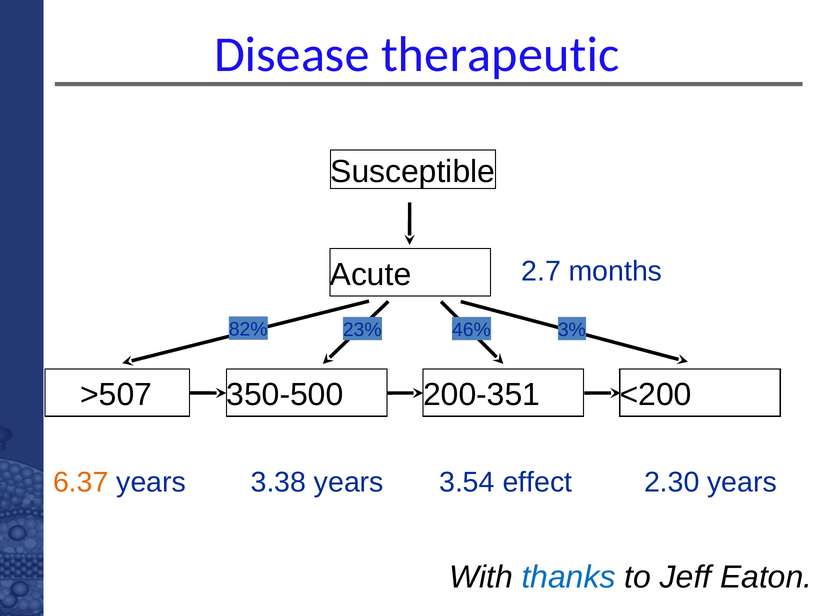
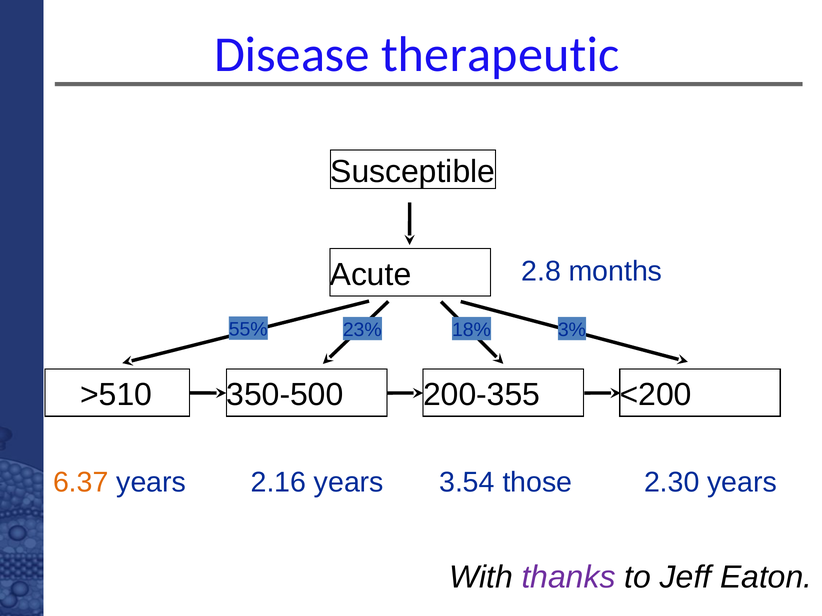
2.7: 2.7 -> 2.8
82%: 82% -> 55%
46%: 46% -> 18%
>507: >507 -> >510
200-351: 200-351 -> 200-355
3.38: 3.38 -> 2.16
effect: effect -> those
thanks colour: blue -> purple
